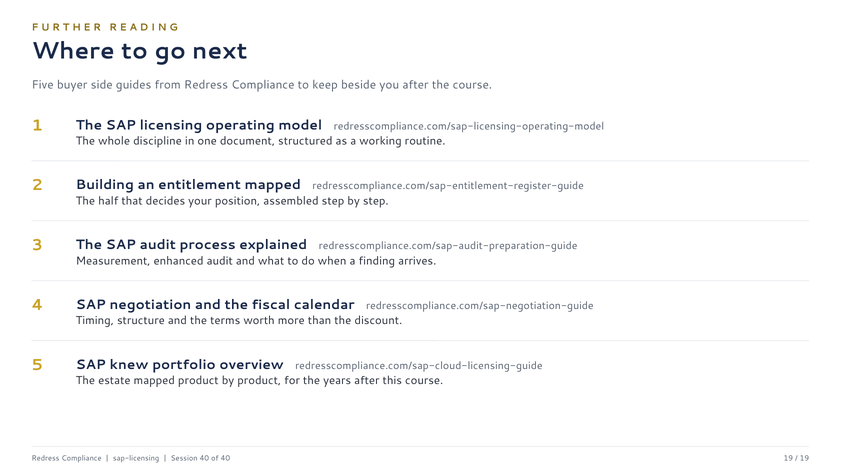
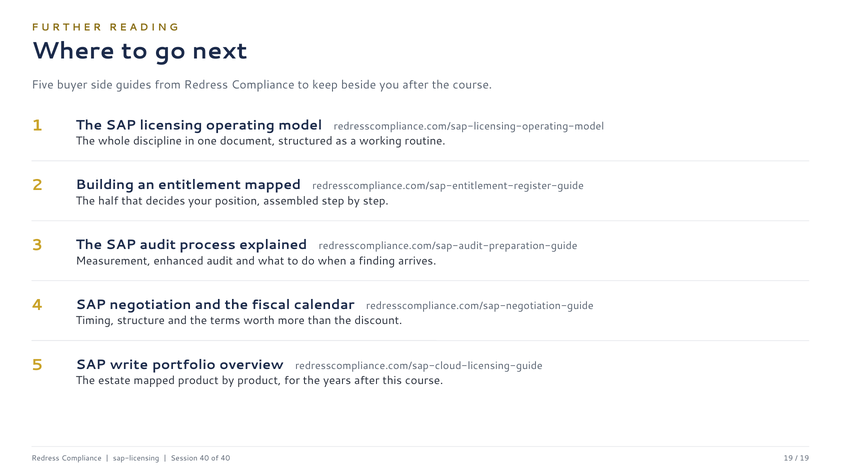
knew: knew -> write
